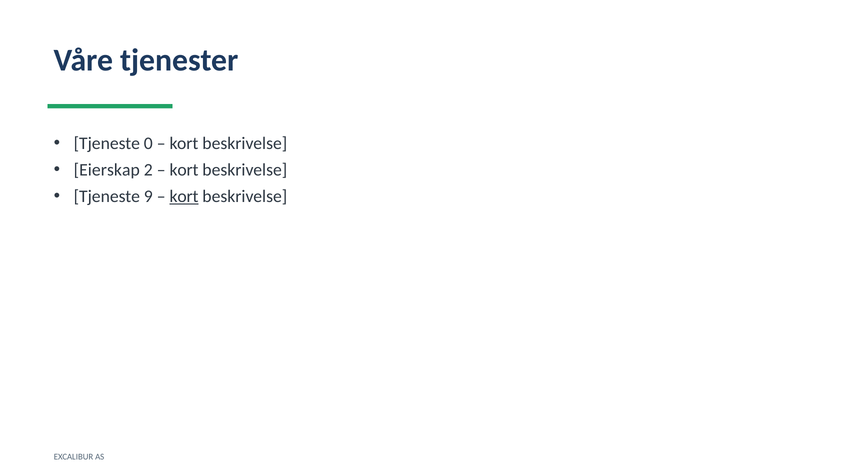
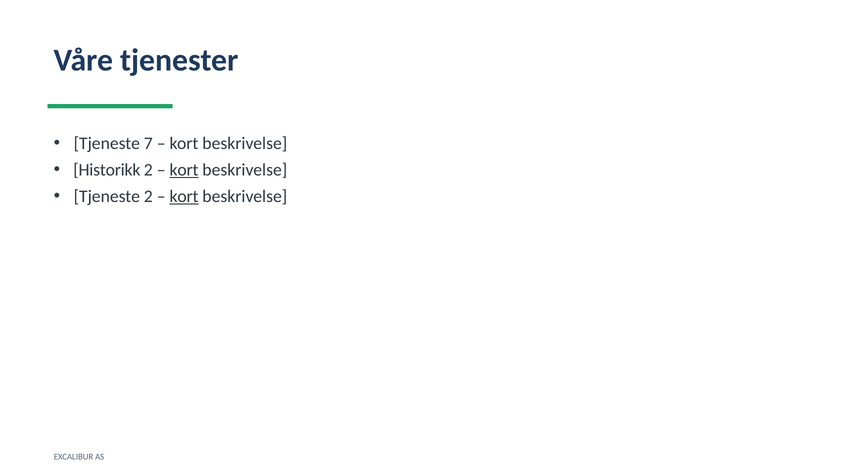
0: 0 -> 7
Eierskap: Eierskap -> Historikk
kort at (184, 170) underline: none -> present
Tjeneste 9: 9 -> 2
